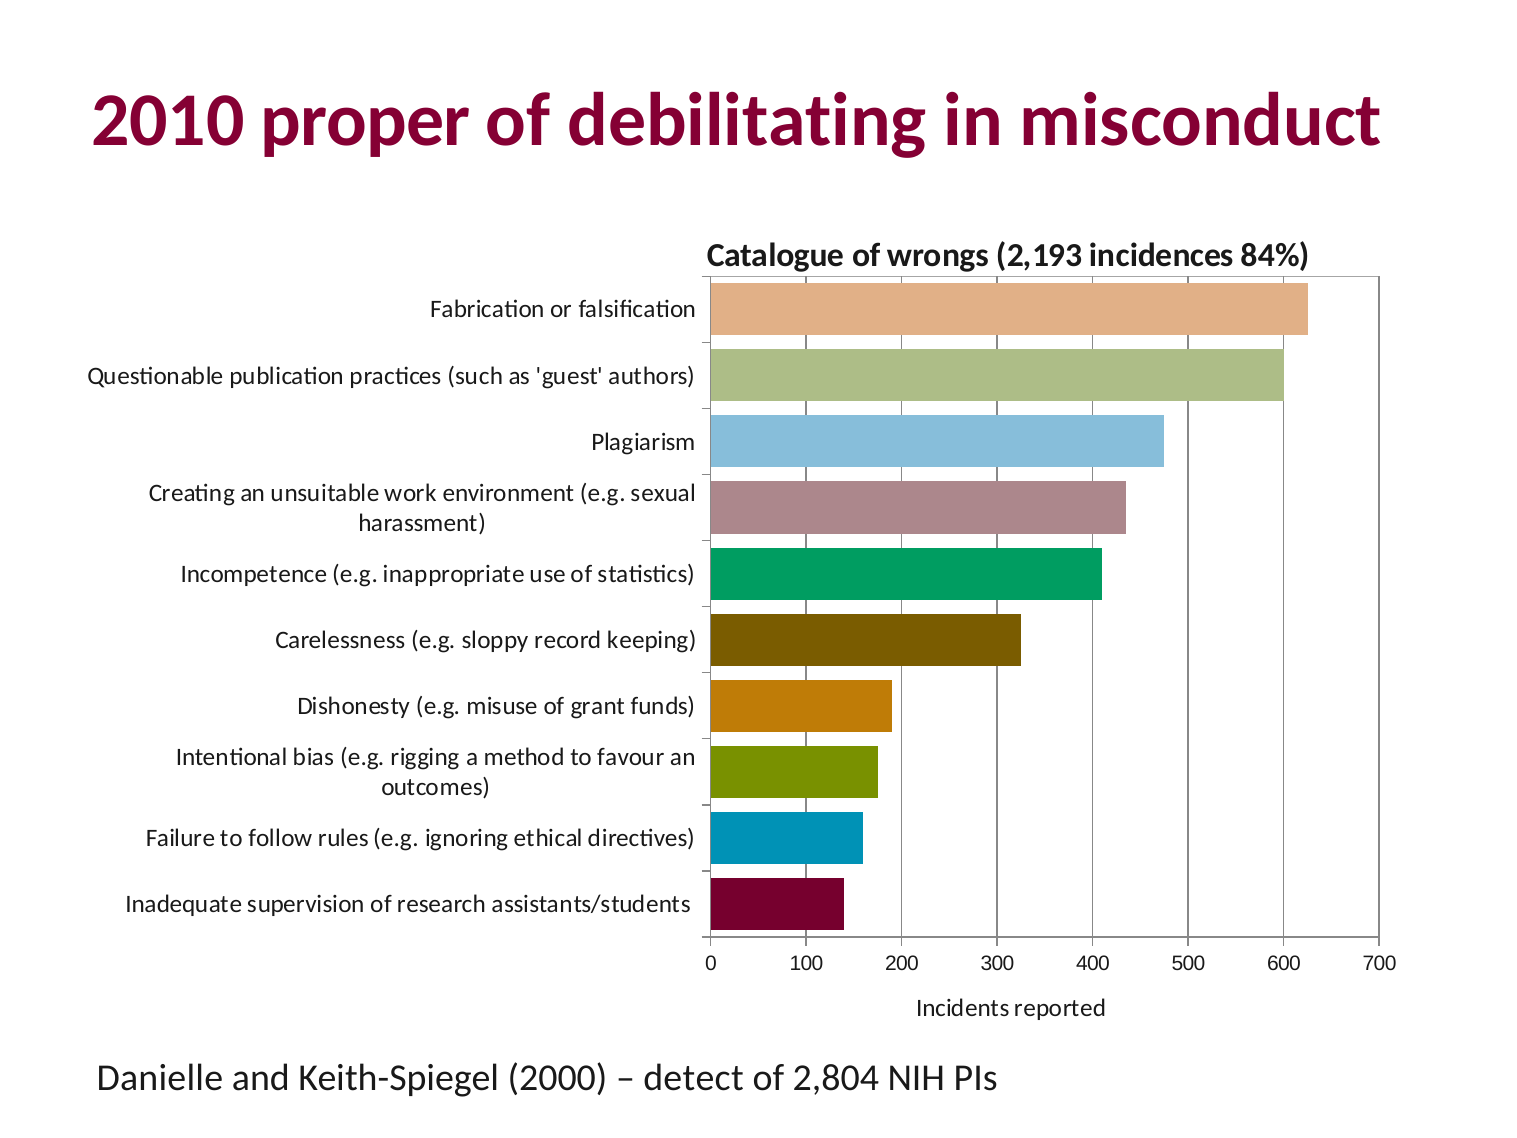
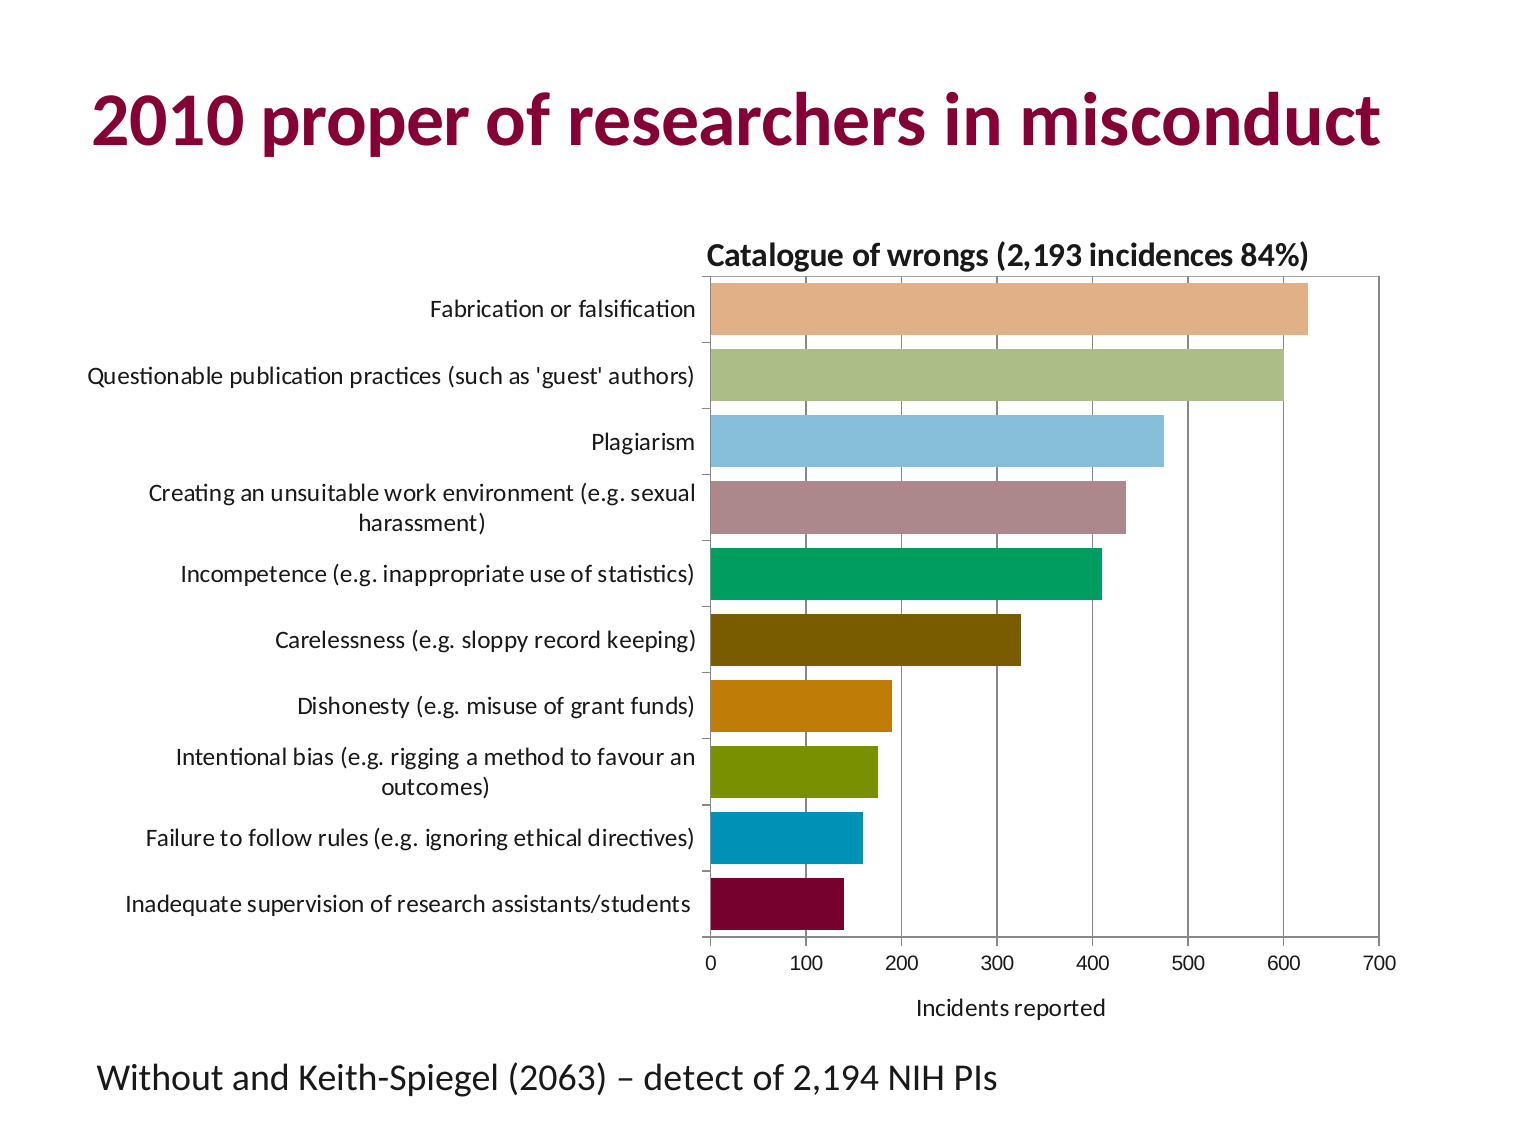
debilitating: debilitating -> researchers
Danielle: Danielle -> Without
2000: 2000 -> 2063
2,804: 2,804 -> 2,194
